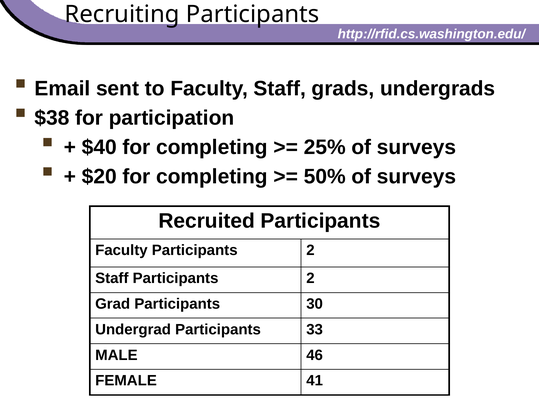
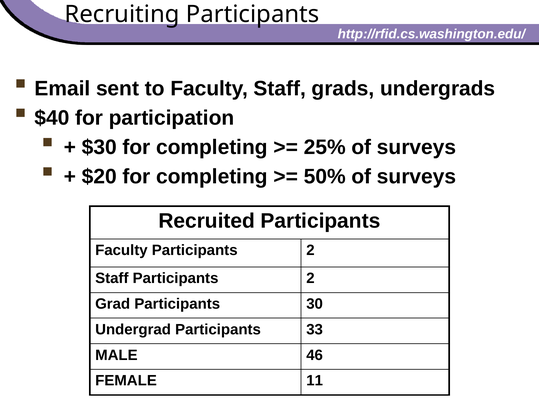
$38: $38 -> $40
$40: $40 -> $30
41: 41 -> 11
